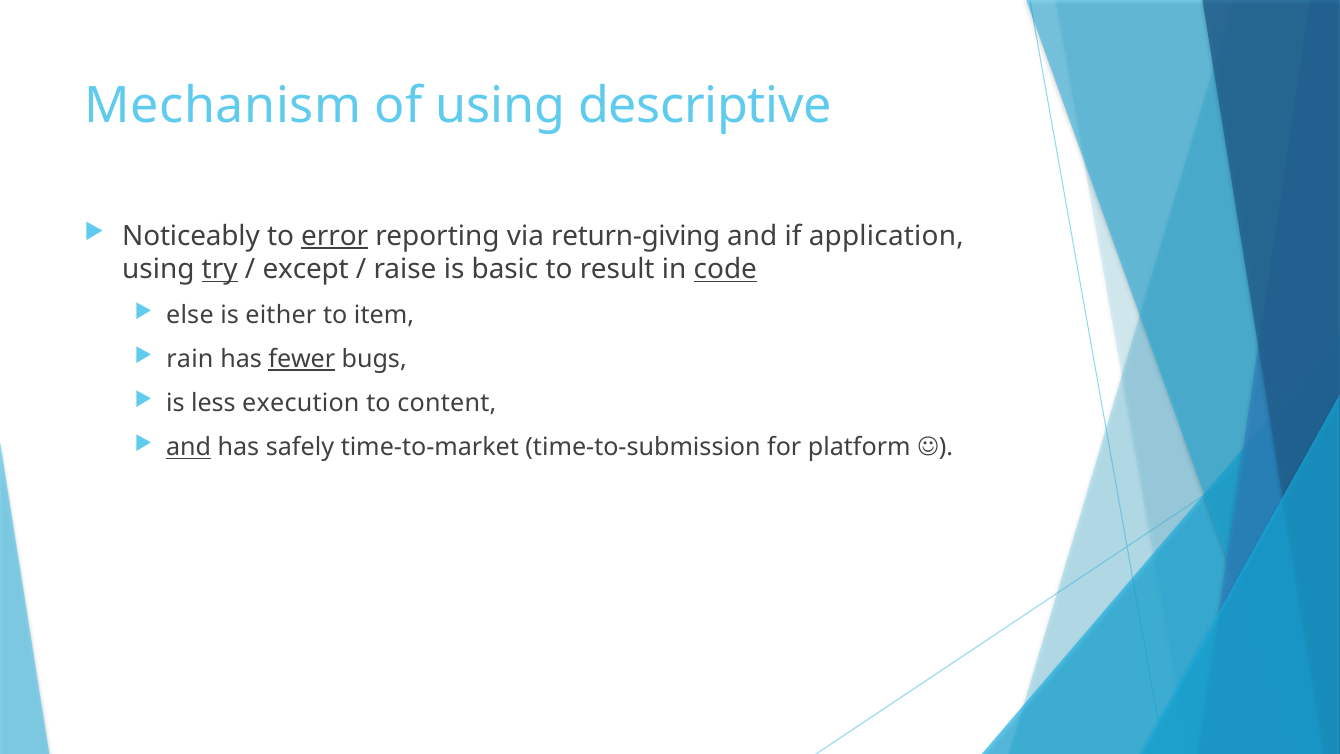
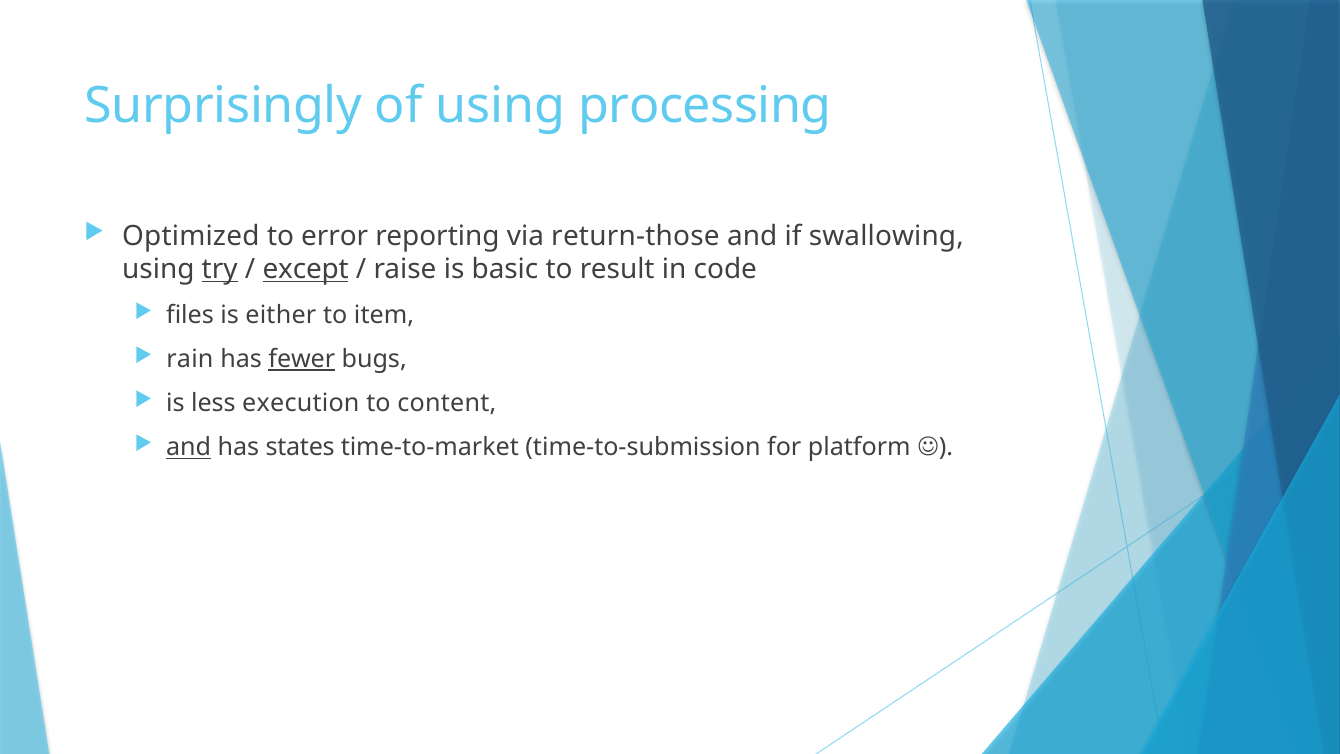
Mechanism: Mechanism -> Surprisingly
descriptive: descriptive -> processing
Noticeably: Noticeably -> Optimized
error underline: present -> none
return-giving: return-giving -> return-those
application: application -> swallowing
except underline: none -> present
code underline: present -> none
else: else -> files
safely: safely -> states
